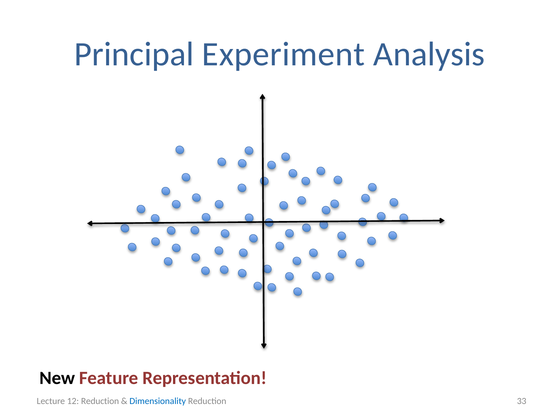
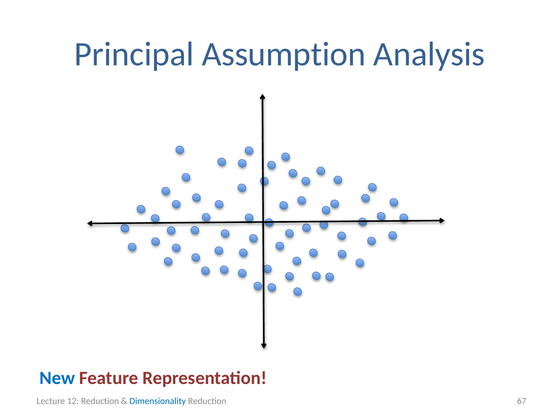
Experiment: Experiment -> Assumption
New colour: black -> blue
33: 33 -> 67
